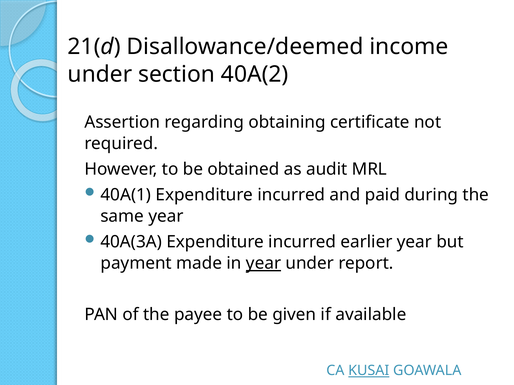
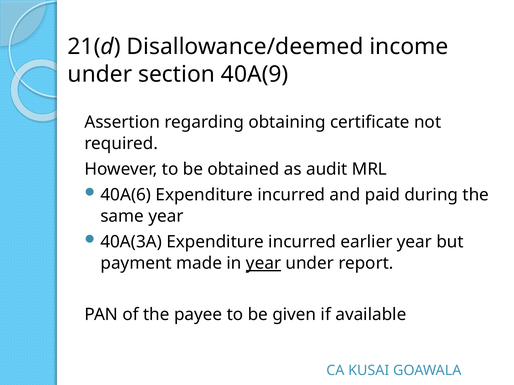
40A(2: 40A(2 -> 40A(9
40A(1: 40A(1 -> 40A(6
KUSAI underline: present -> none
